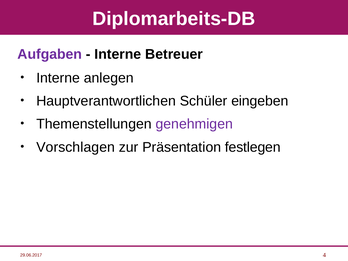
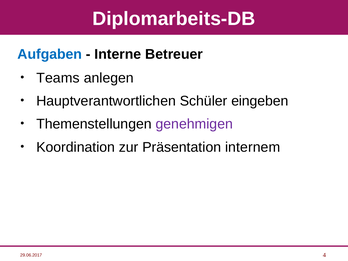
Aufgaben colour: purple -> blue
Interne at (58, 78): Interne -> Teams
Vorschlagen: Vorschlagen -> Koordination
festlegen: festlegen -> internem
